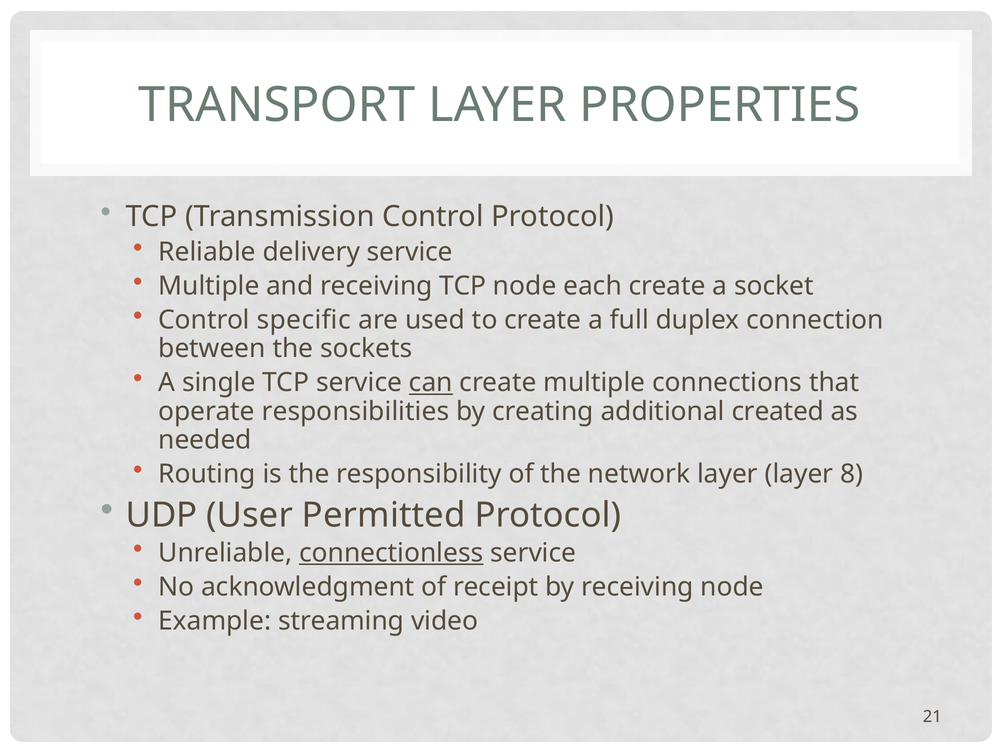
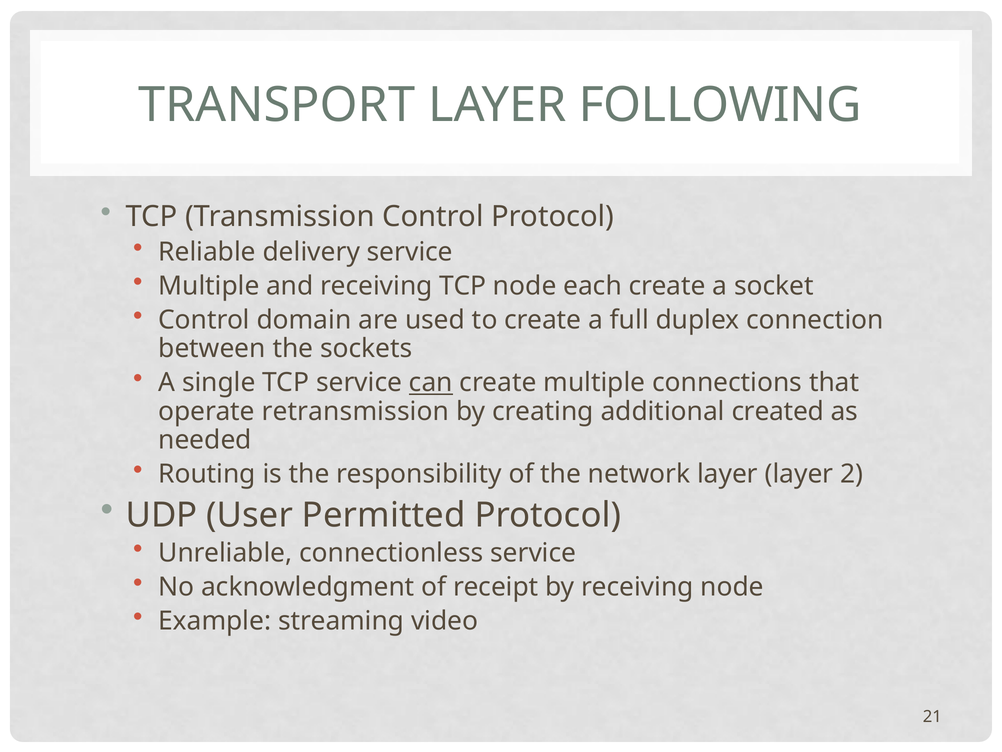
PROPERTIES: PROPERTIES -> FOLLOWING
specific: specific -> domain
responsibilities: responsibilities -> retransmission
8: 8 -> 2
connectionless underline: present -> none
